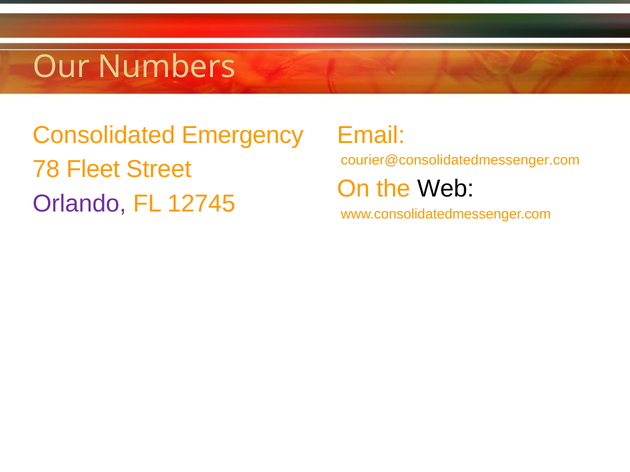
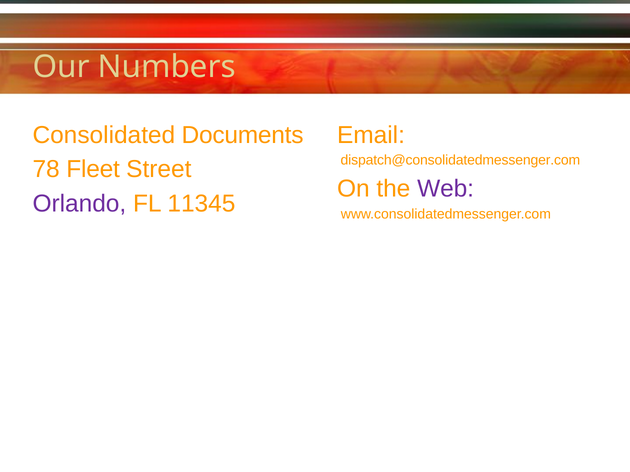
Emergency: Emergency -> Documents
courier@consolidatedmessenger.com: courier@consolidatedmessenger.com -> dispatch@consolidatedmessenger.com
Web colour: black -> purple
12745: 12745 -> 11345
